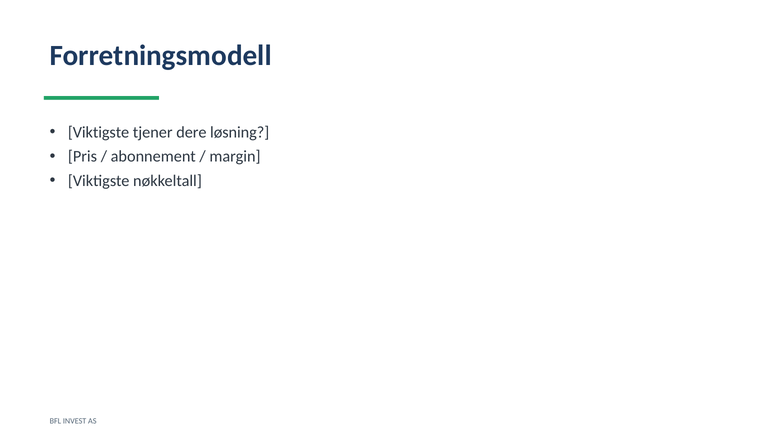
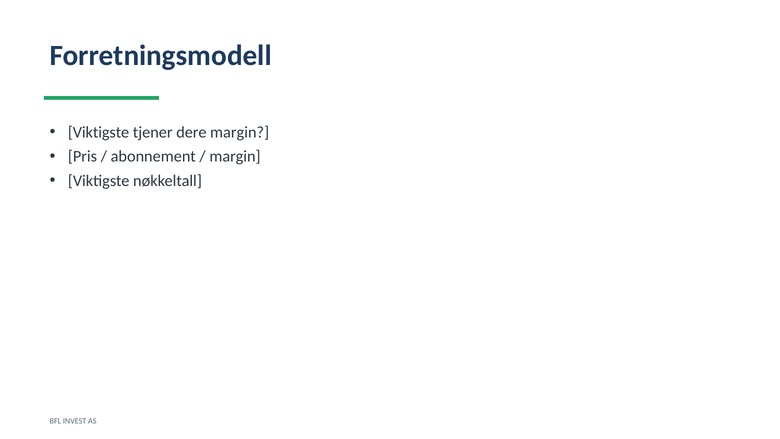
dere løsning: løsning -> margin
